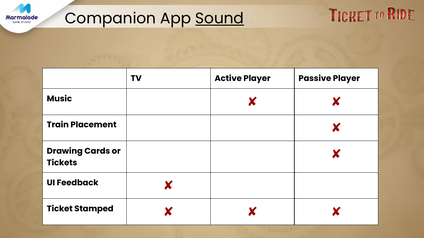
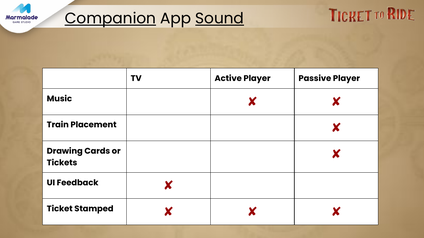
Companion underline: none -> present
